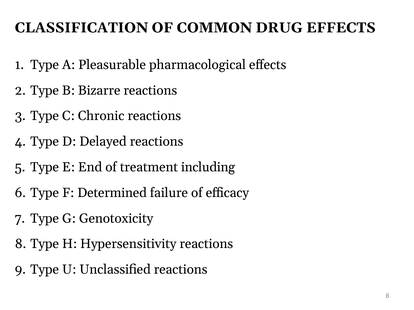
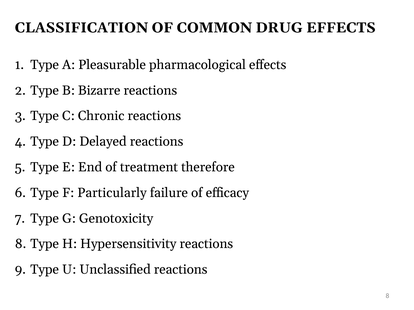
including: including -> therefore
Determined: Determined -> Particularly
